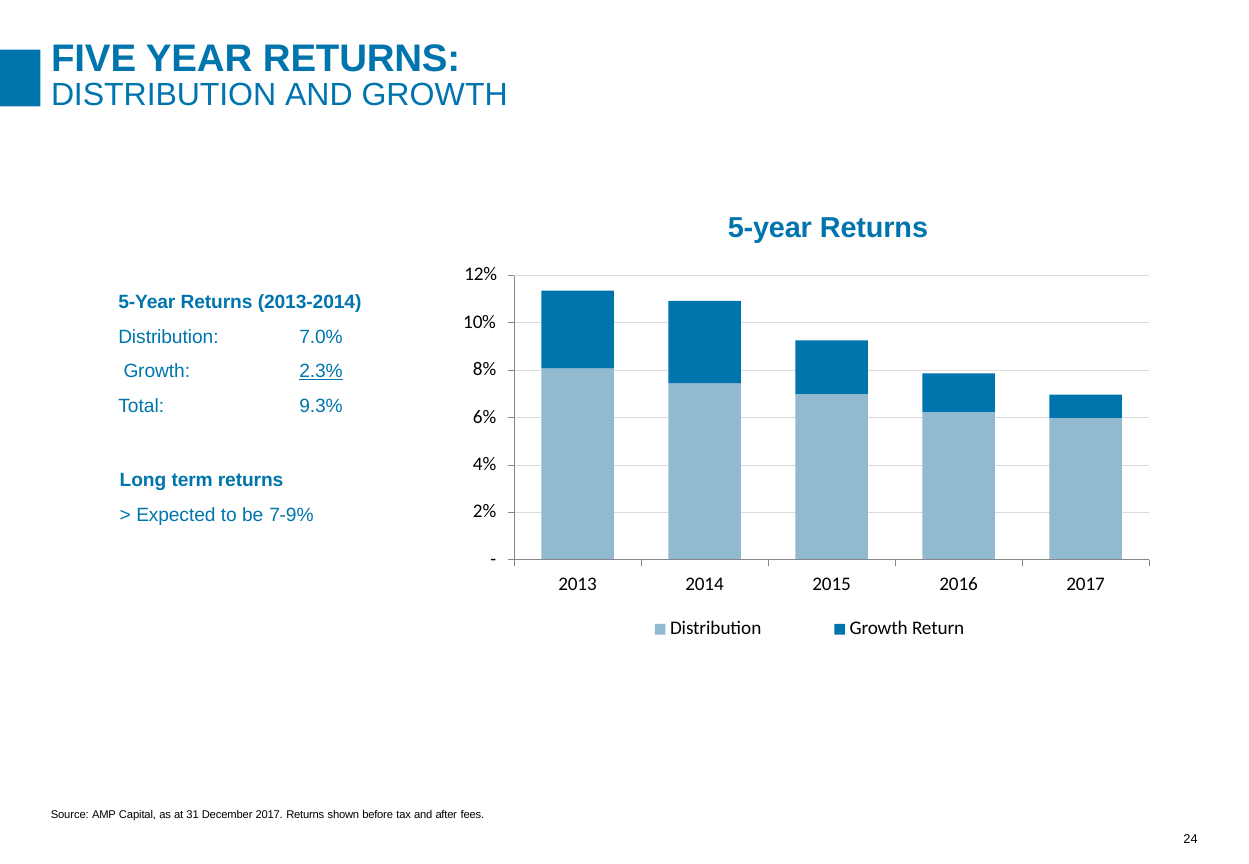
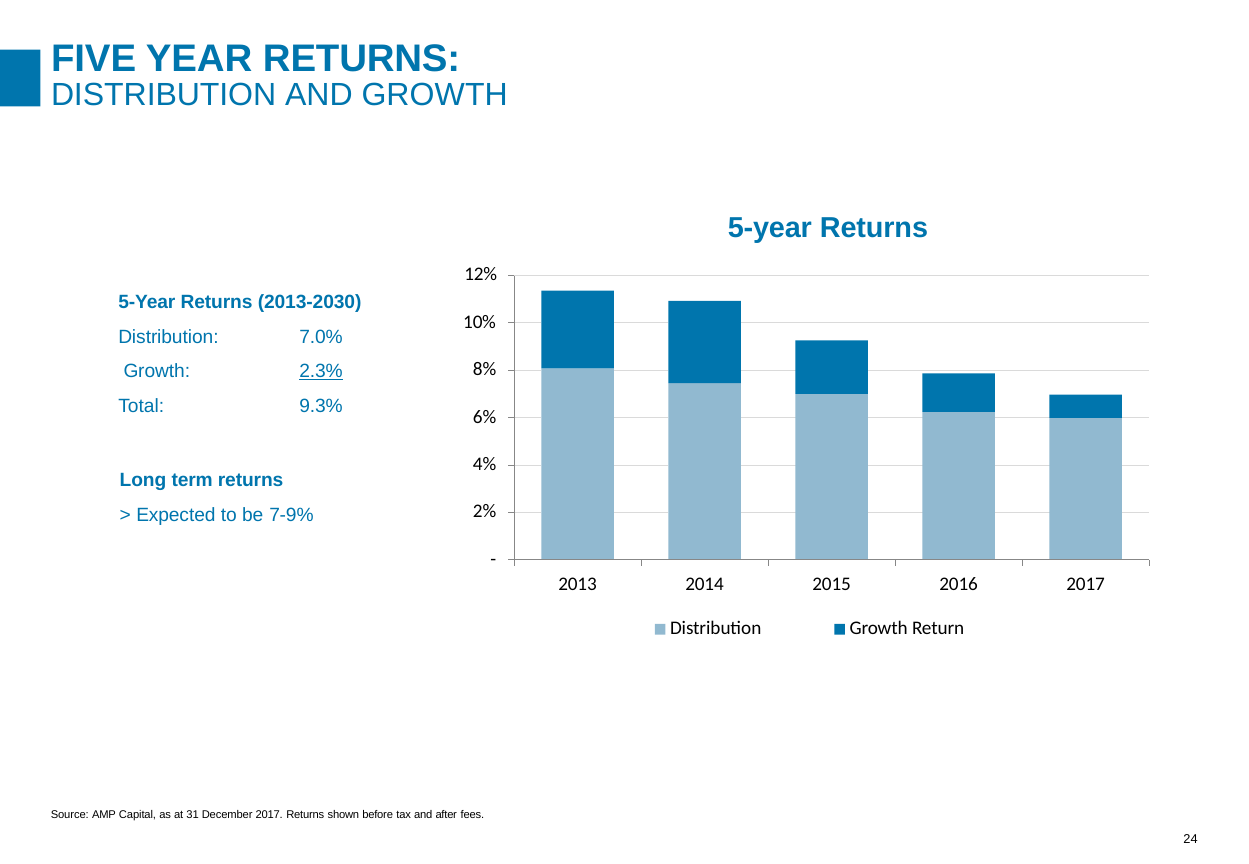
2013-2014: 2013-2014 -> 2013-2030
